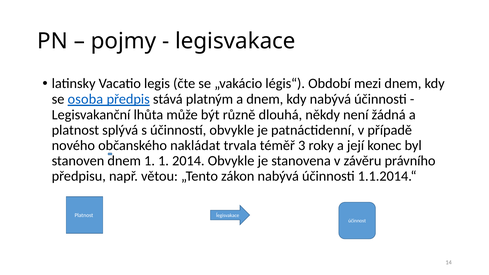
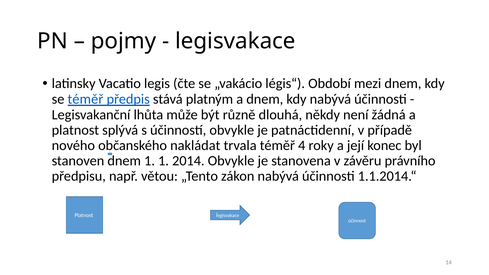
se osoba: osoba -> téměř
3: 3 -> 4
